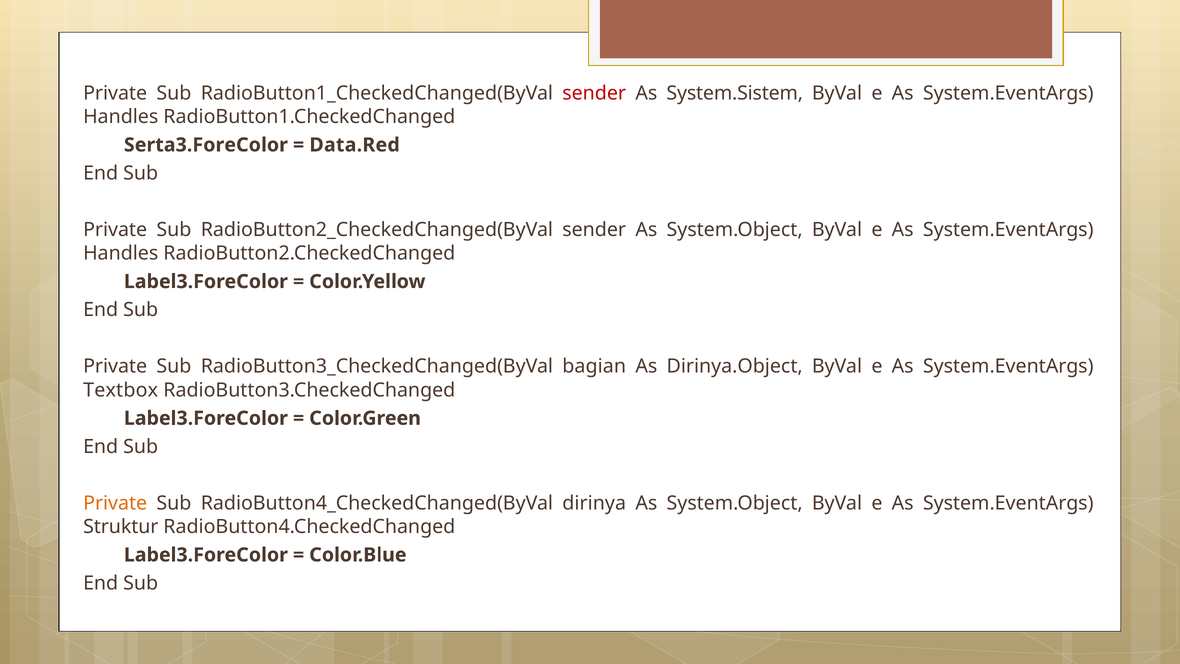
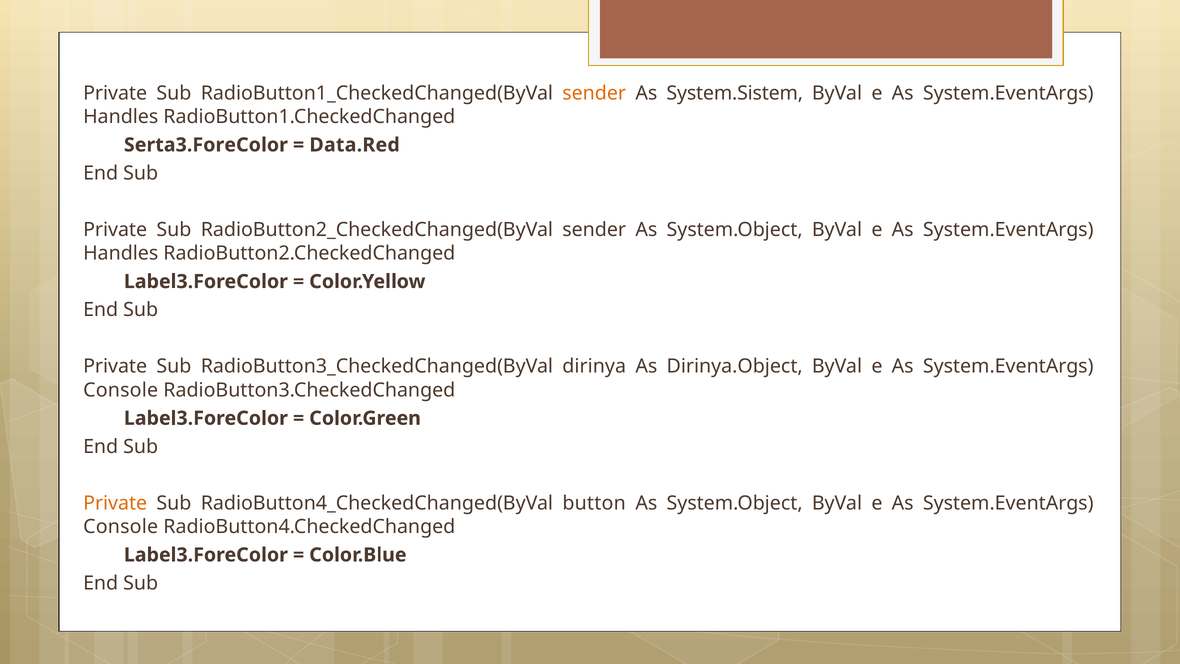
sender at (594, 93) colour: red -> orange
bagian: bagian -> dirinya
Textbox at (121, 390): Textbox -> Console
dirinya: dirinya -> button
Struktur at (121, 526): Struktur -> Console
